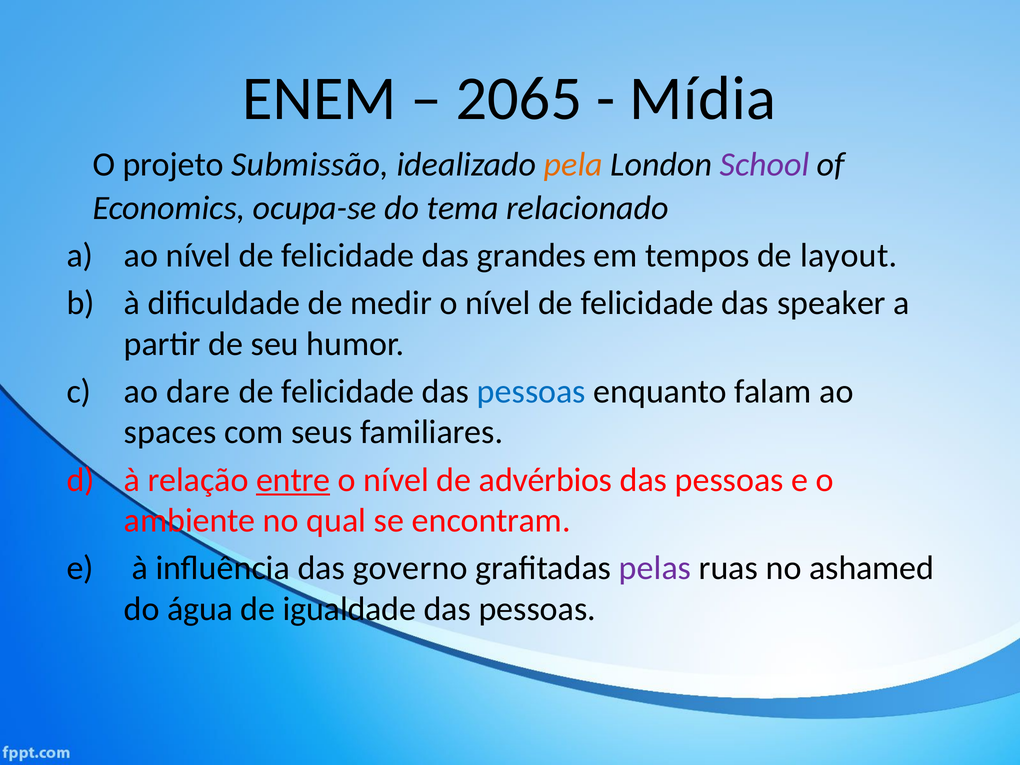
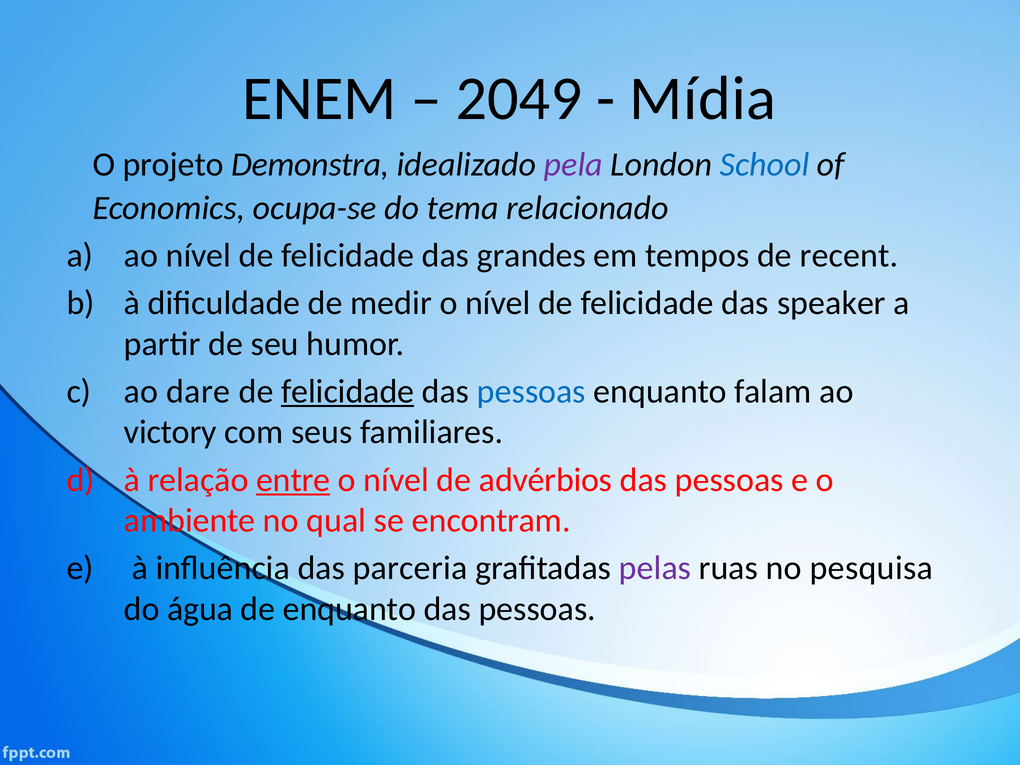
2065: 2065 -> 2049
Submissão: Submissão -> Demonstra
pela colour: orange -> purple
School colour: purple -> blue
layout: layout -> recent
felicidade at (348, 391) underline: none -> present
spaces: spaces -> victory
governo: governo -> parceria
ashamed: ashamed -> pesquisa
de igualdade: igualdade -> enquanto
